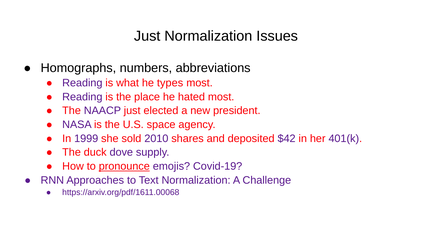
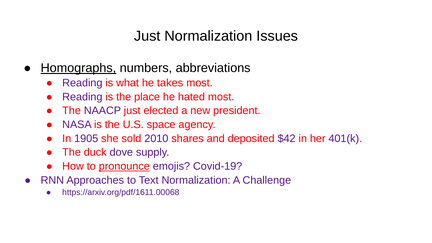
Homographs underline: none -> present
types: types -> takes
1999: 1999 -> 1905
